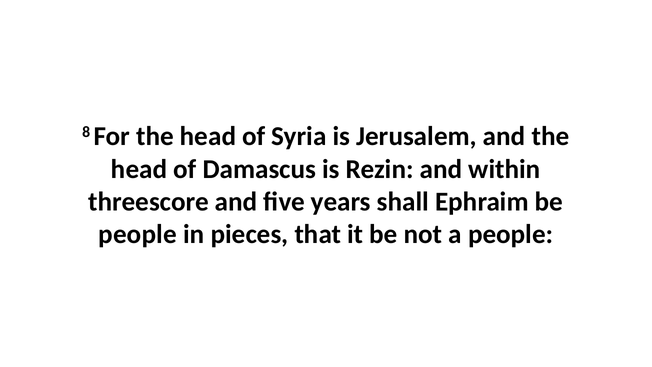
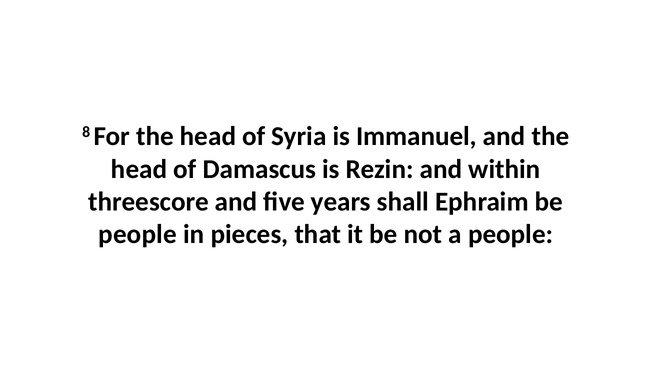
Jerusalem: Jerusalem -> Immanuel
